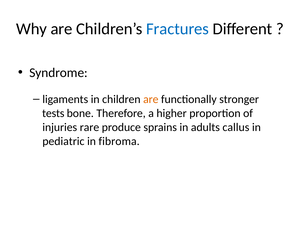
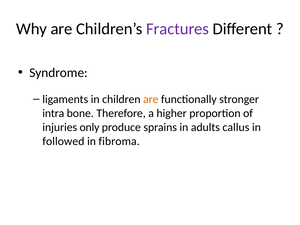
Fractures colour: blue -> purple
tests: tests -> intra
rare: rare -> only
pediatric: pediatric -> followed
